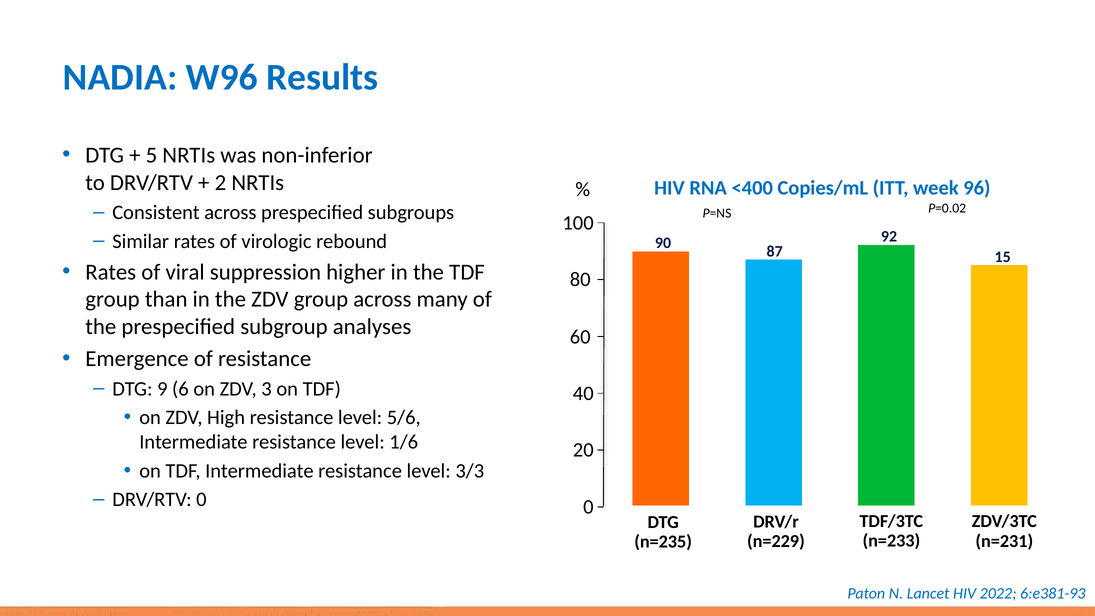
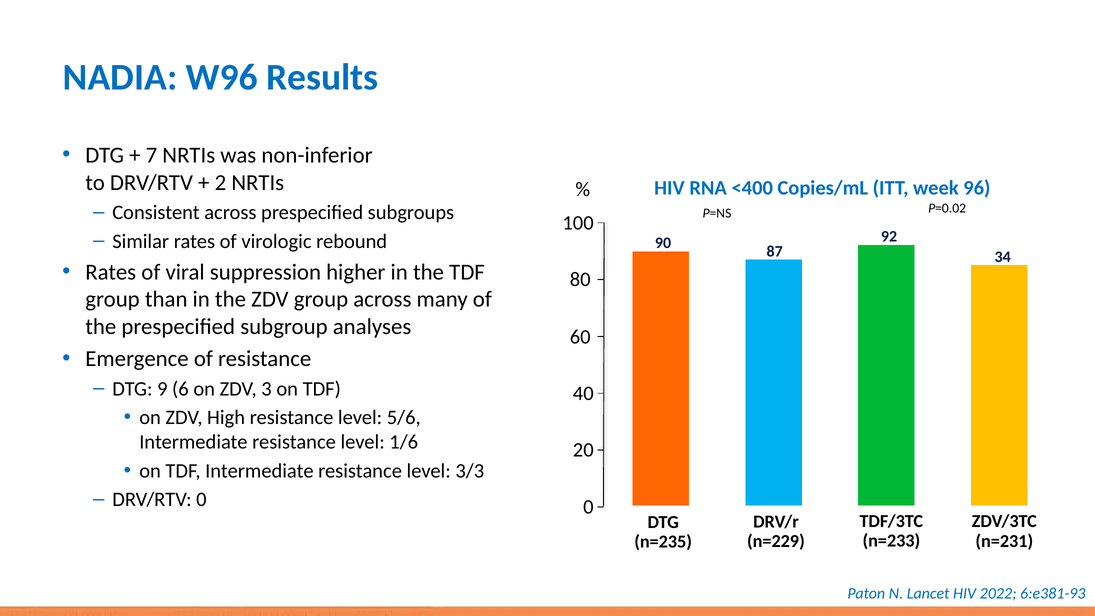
5: 5 -> 7
15: 15 -> 34
